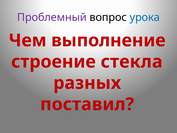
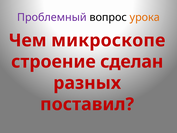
урока colour: blue -> orange
выполнение: выполнение -> микроскопе
стекла: стекла -> сделан
